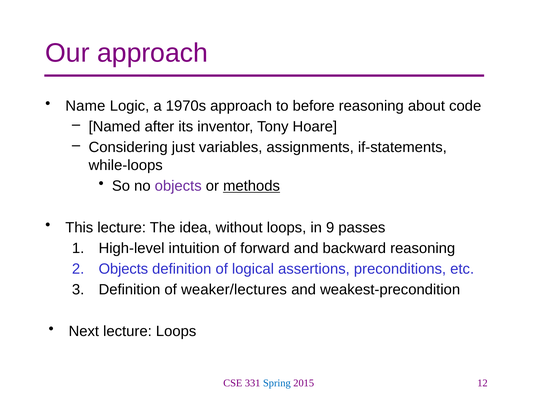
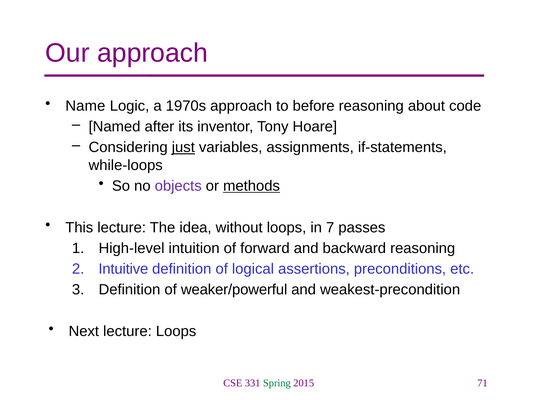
just underline: none -> present
9: 9 -> 7
Objects at (123, 269): Objects -> Intuitive
weaker/lectures: weaker/lectures -> weaker/powerful
Spring colour: blue -> green
12: 12 -> 71
